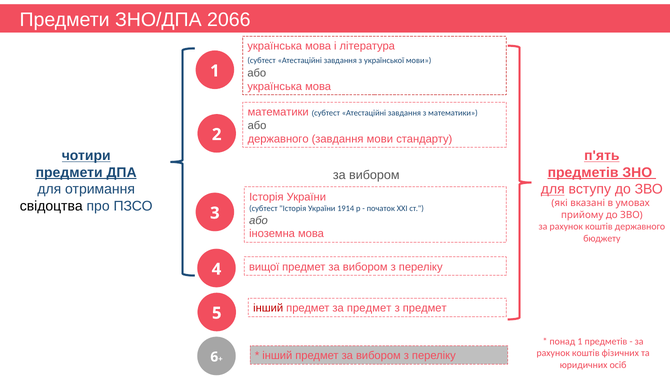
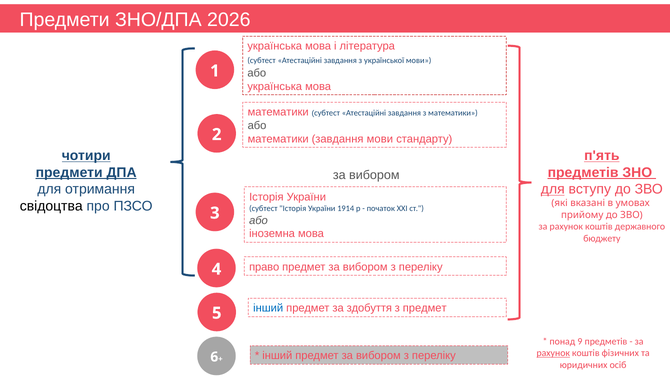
2066: 2066 -> 2026
державного at (278, 139): державного -> математики
вищої: вищої -> право
інший at (268, 308) colour: red -> blue
за предмет: предмет -> здобуття
понад 1: 1 -> 9
рахунок at (553, 353) underline: none -> present
